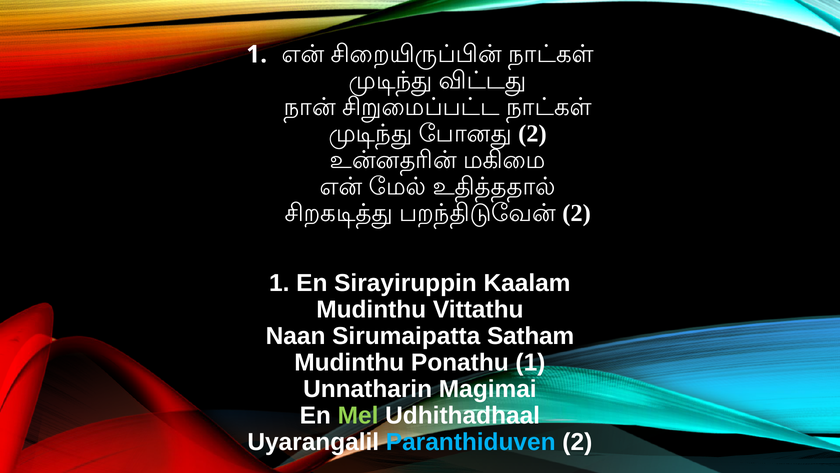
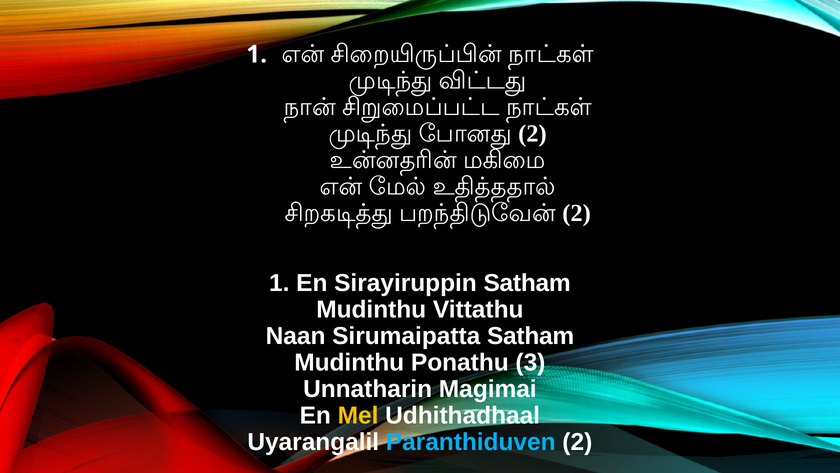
Sirayiruppin Kaalam: Kaalam -> Satham
Ponathu 1: 1 -> 3
Mel colour: light green -> yellow
